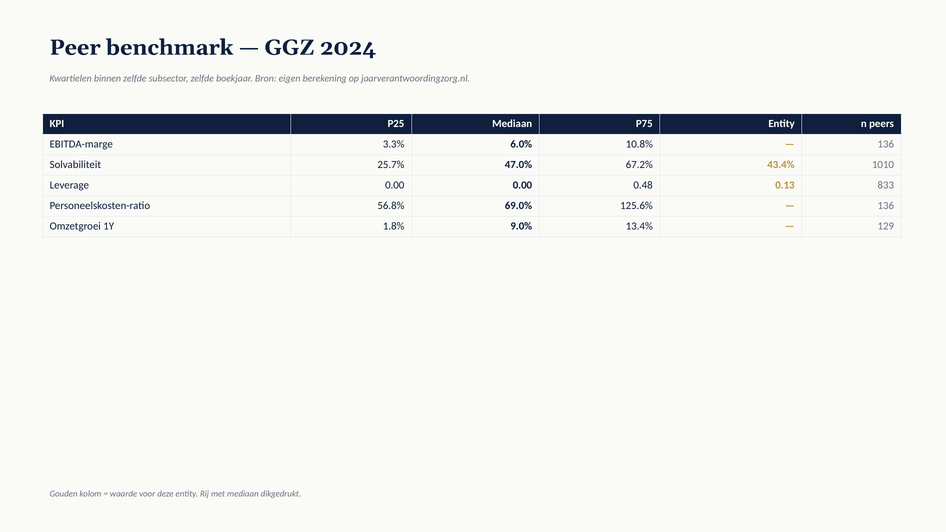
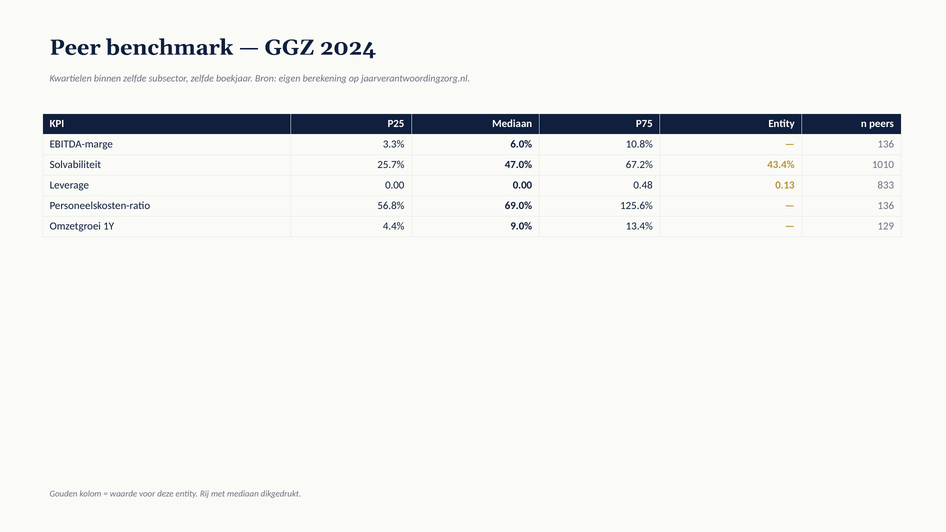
1.8%: 1.8% -> 4.4%
